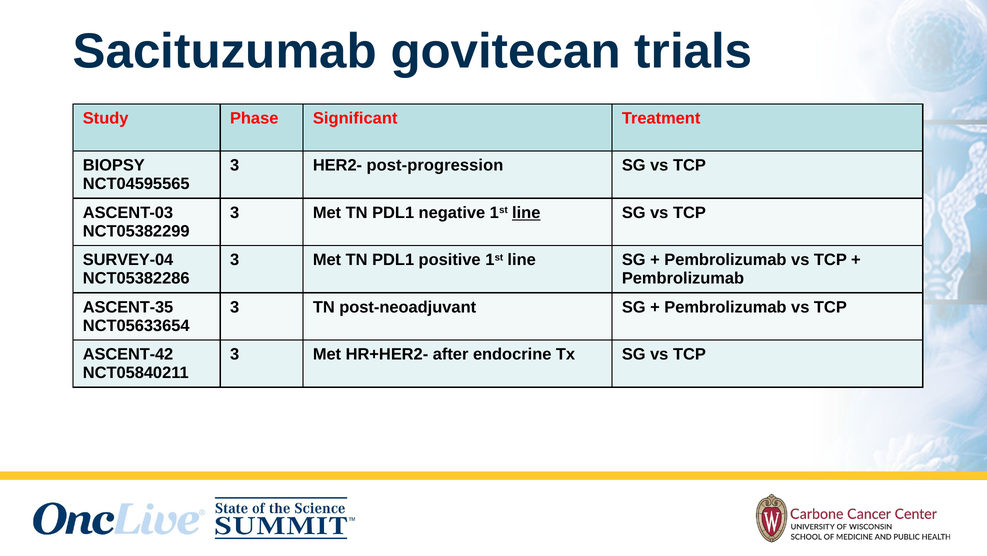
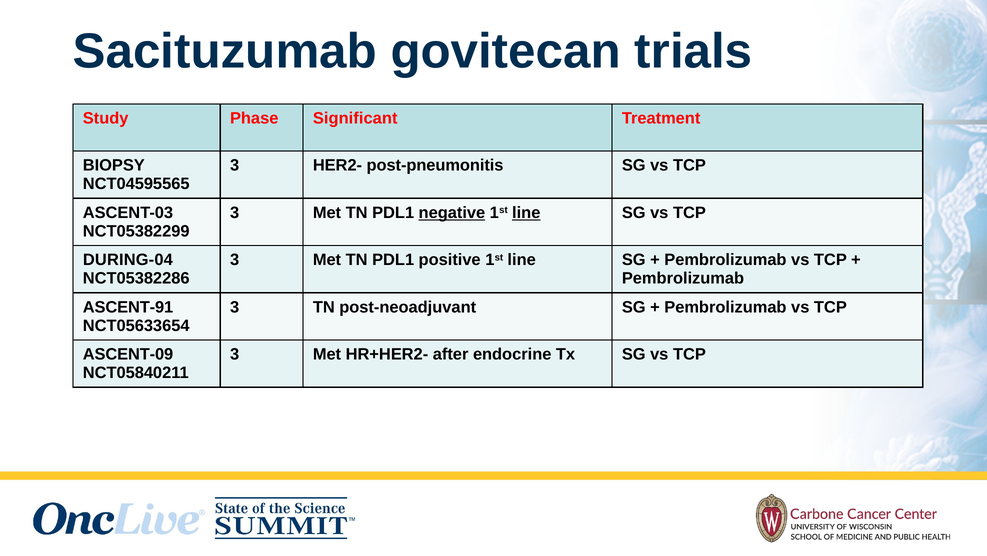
post-progression: post-progression -> post-pneumonitis
negative underline: none -> present
SURVEY-04: SURVEY-04 -> DURING-04
ASCENT-35: ASCENT-35 -> ASCENT-91
ASCENT-42: ASCENT-42 -> ASCENT-09
